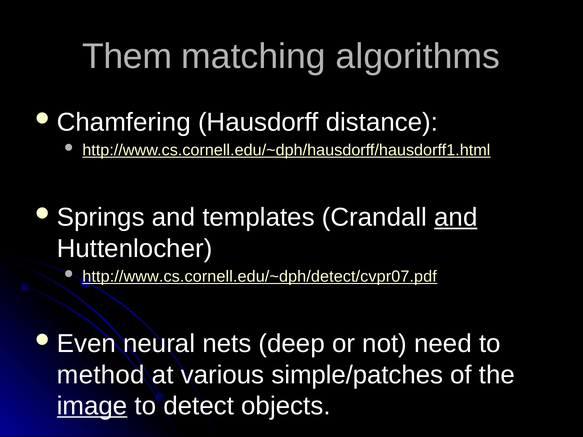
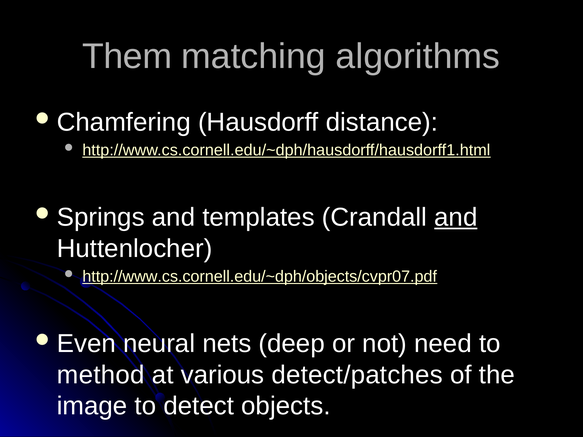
http://www.cs.cornell.edu/~dph/detect/cvpr07.pdf: http://www.cs.cornell.edu/~dph/detect/cvpr07.pdf -> http://www.cs.cornell.edu/~dph/objects/cvpr07.pdf
simple/patches: simple/patches -> detect/patches
image underline: present -> none
